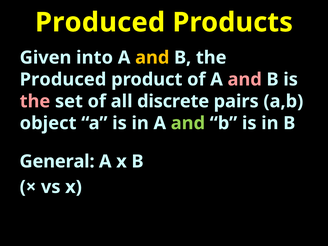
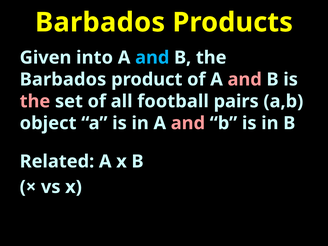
Produced at (100, 22): Produced -> Barbados
and at (152, 58) colour: yellow -> light blue
Produced at (63, 79): Produced -> Barbados
discrete: discrete -> football
and at (188, 123) colour: light green -> pink
General: General -> Related
